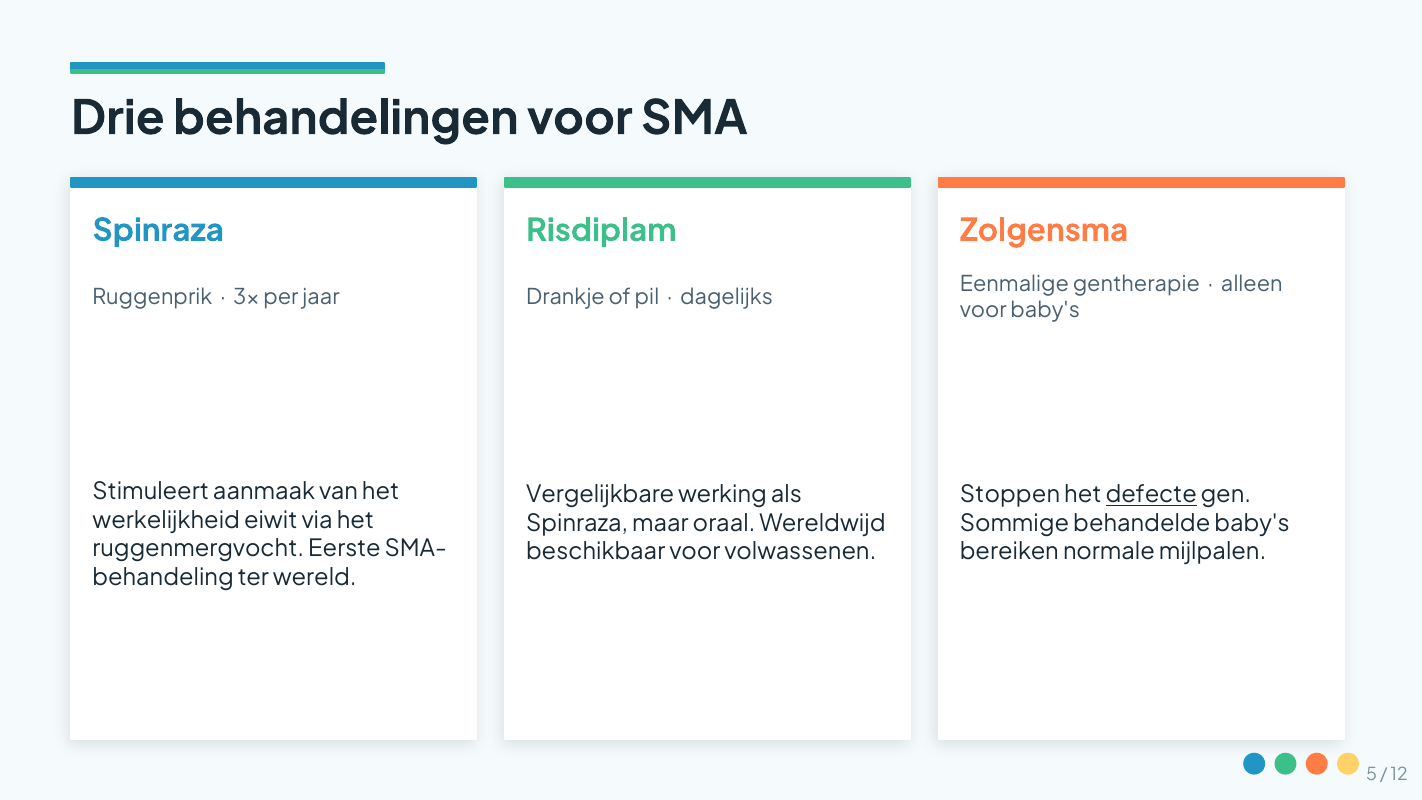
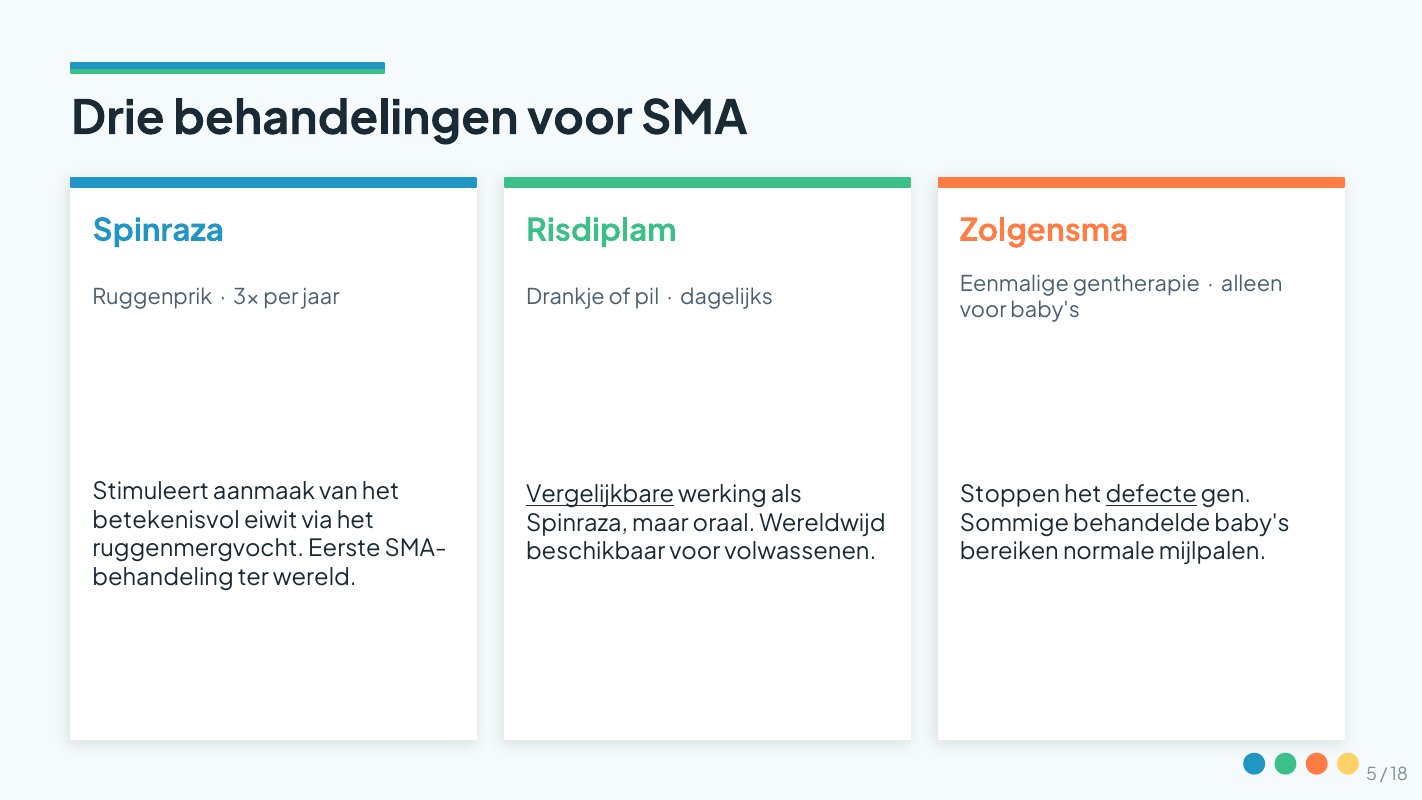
Vergelijkbare underline: none -> present
werkelijkheid: werkelijkheid -> betekenisvol
12: 12 -> 18
